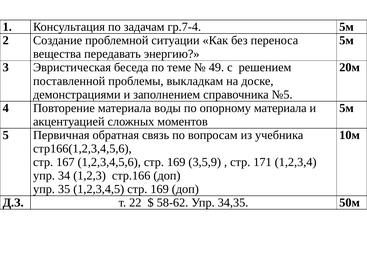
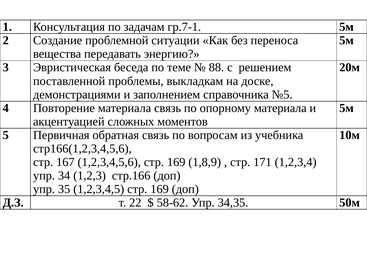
гр.7-4: гр.7-4 -> гр.7-1
49: 49 -> 88
материала воды: воды -> связь
3,5,9: 3,5,9 -> 1,8,9
